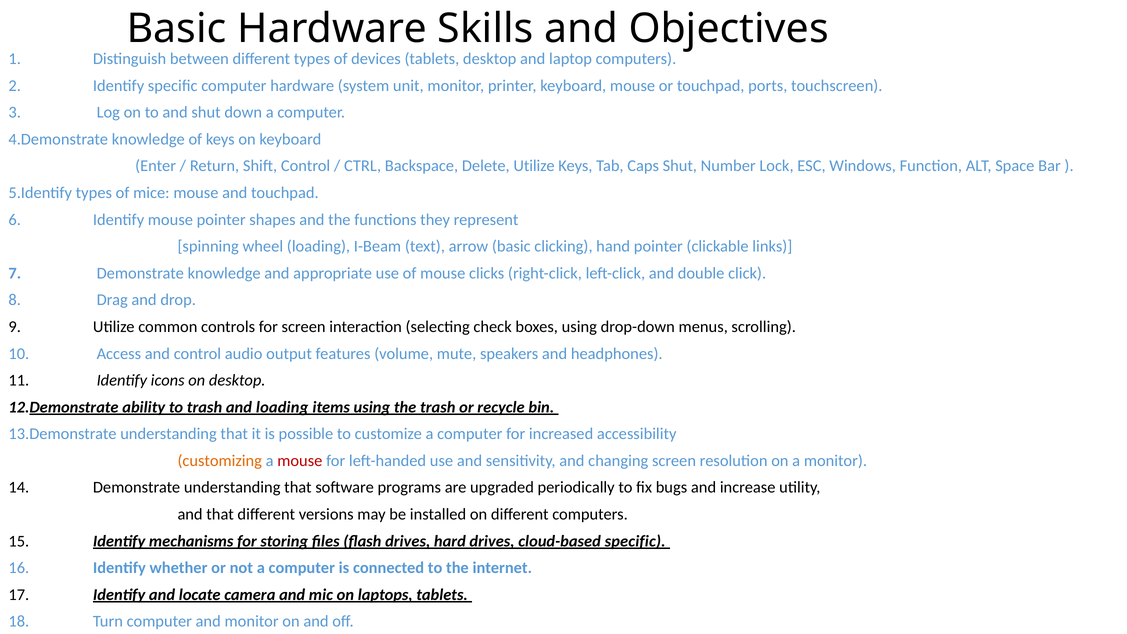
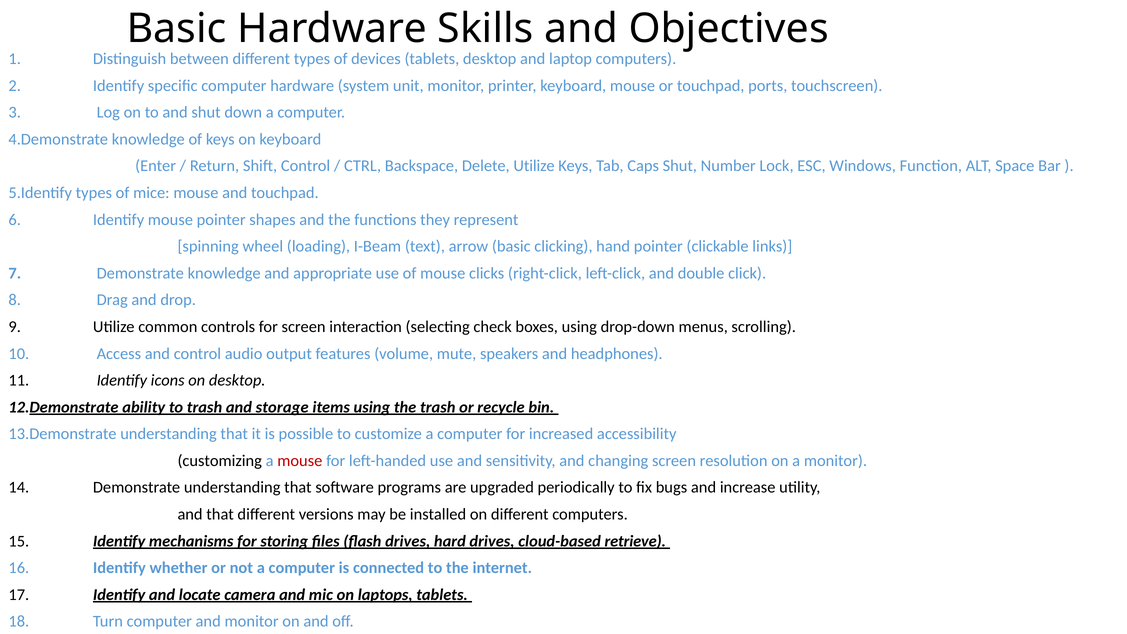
and loading: loading -> storage
customizing colour: orange -> black
cloud-based specific: specific -> retrieve
